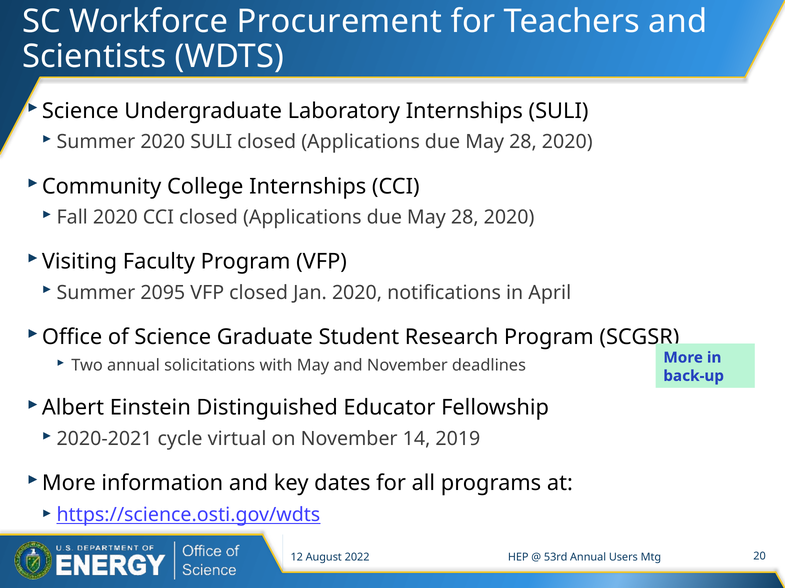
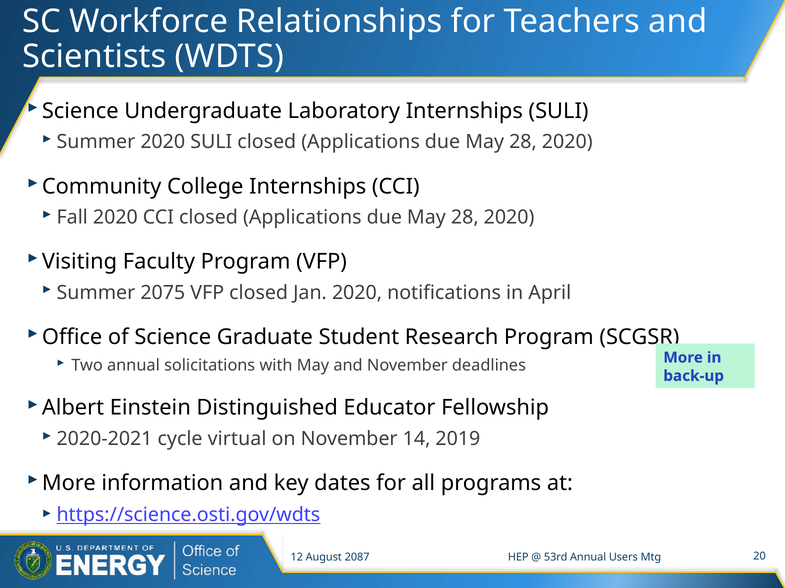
Procurement: Procurement -> Relationships
2095: 2095 -> 2075
2022: 2022 -> 2087
